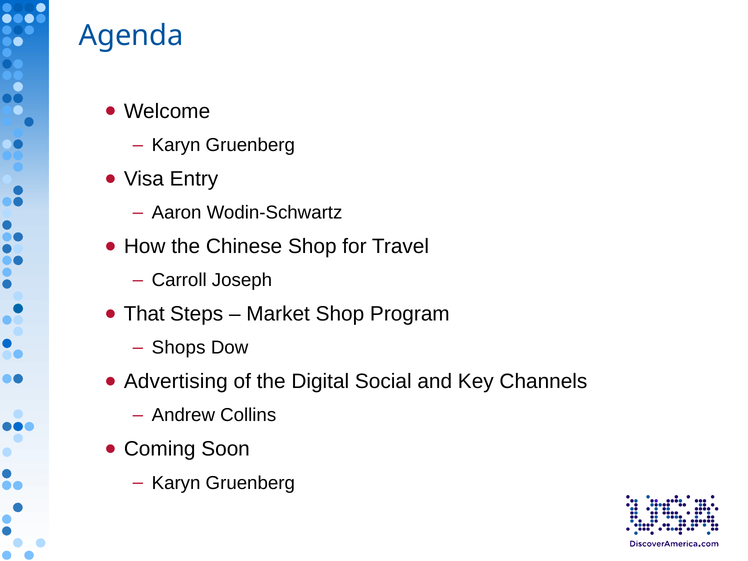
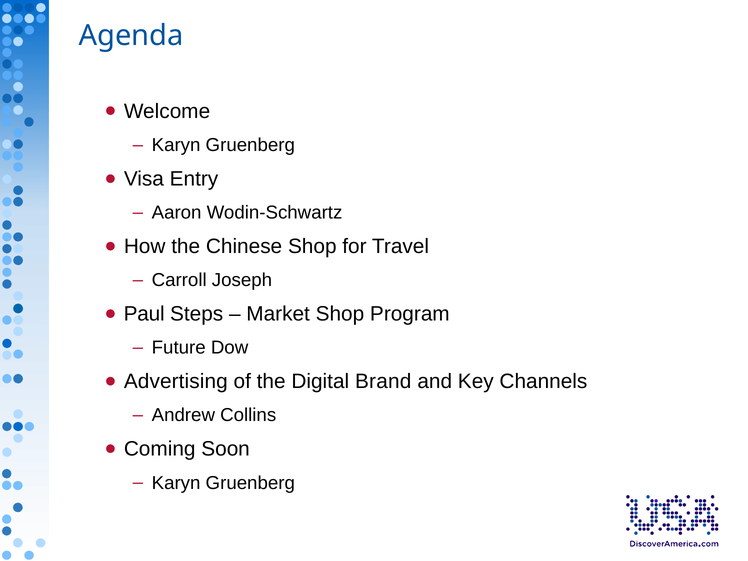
That: That -> Paul
Shops: Shops -> Future
Social: Social -> Brand
